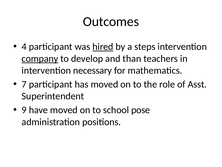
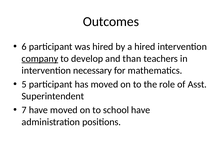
4: 4 -> 6
hired at (103, 47) underline: present -> none
a steps: steps -> hired
7: 7 -> 5
9: 9 -> 7
school pose: pose -> have
